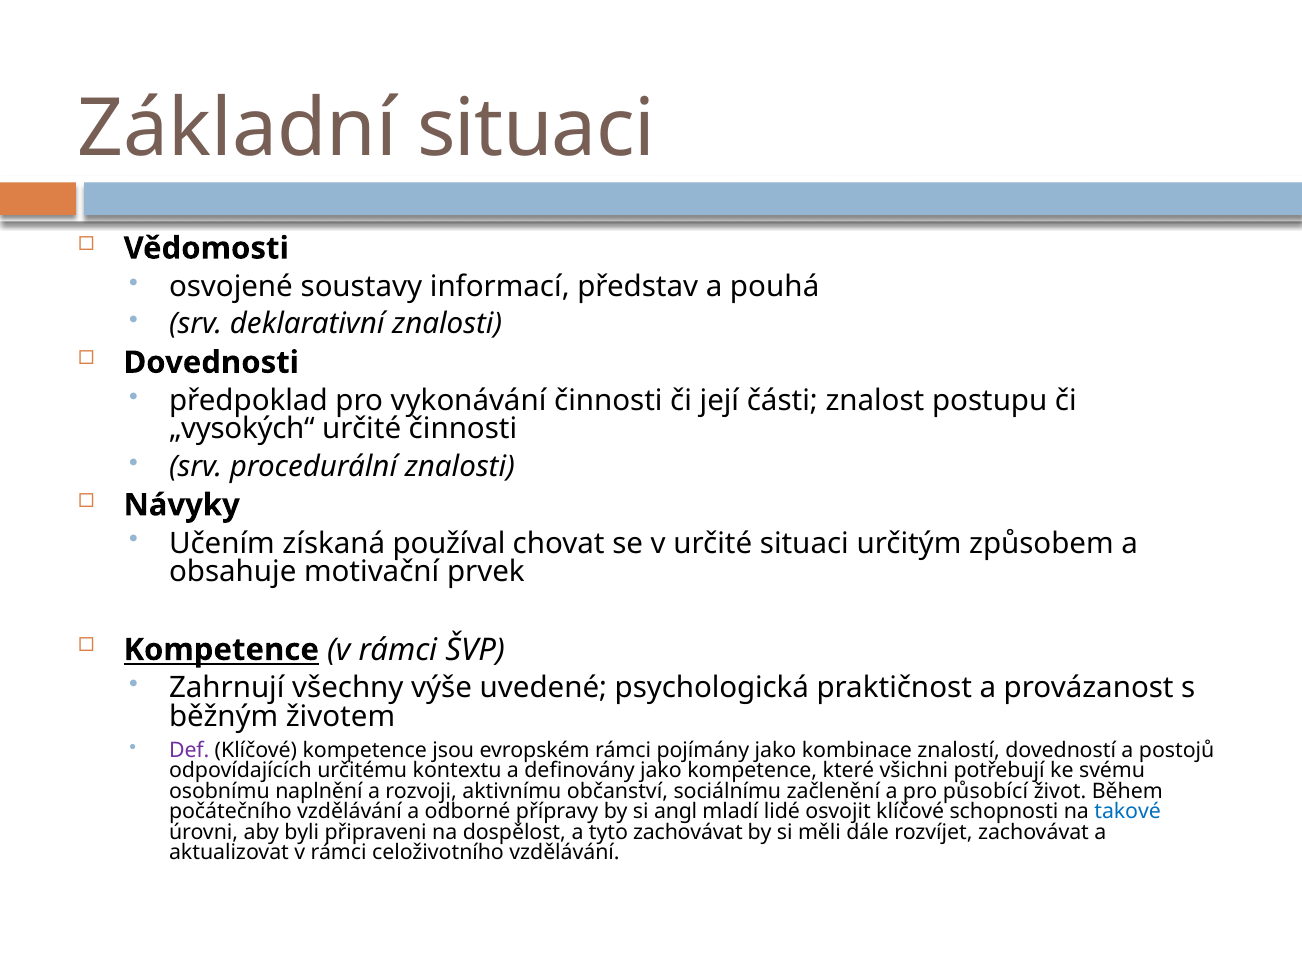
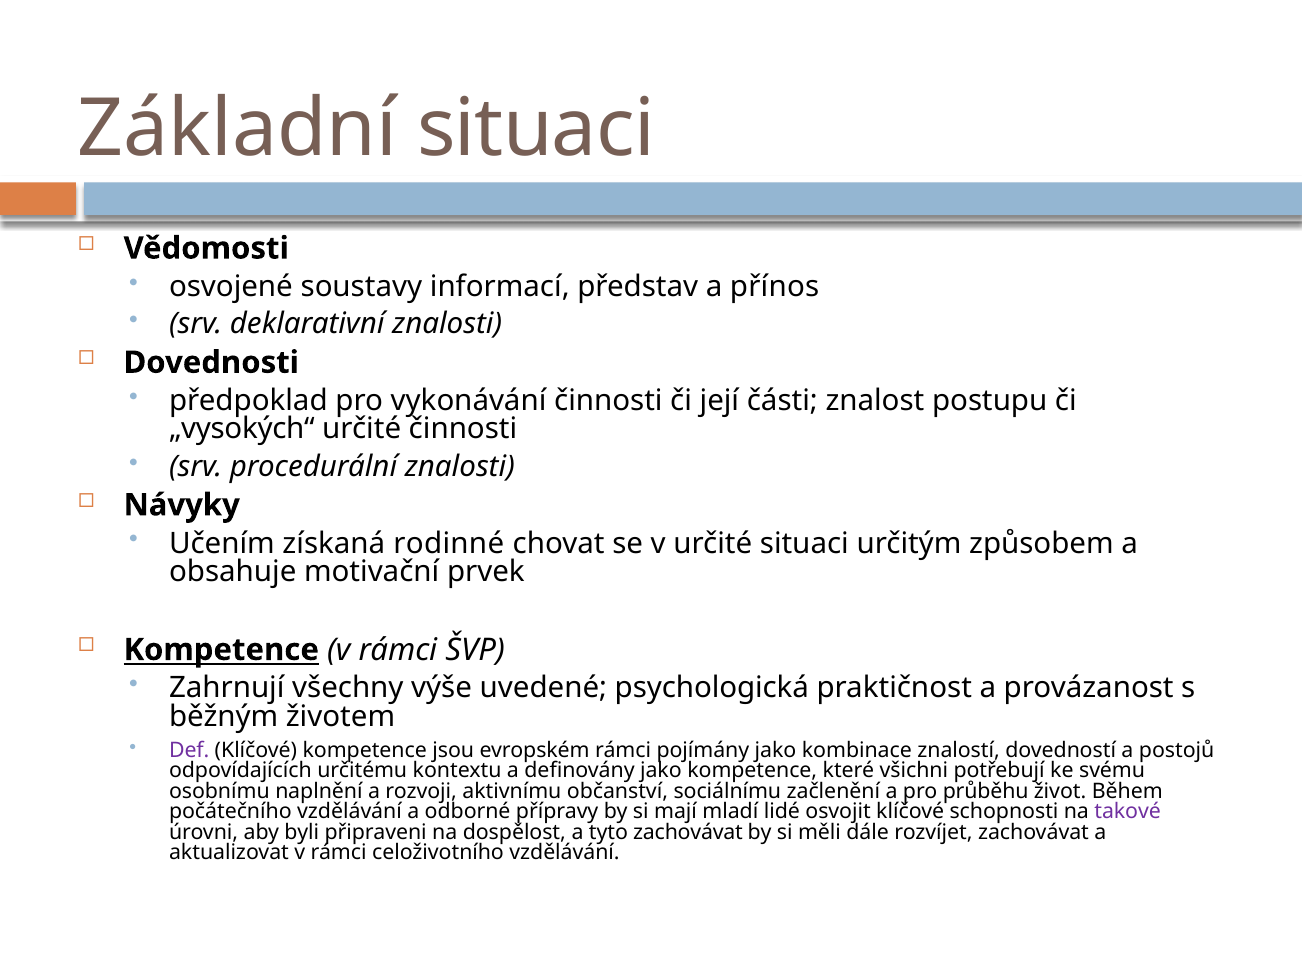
pouhá: pouhá -> přínos
používal: používal -> rodinné
působící: působící -> průběhu
angl: angl -> mají
takové colour: blue -> purple
